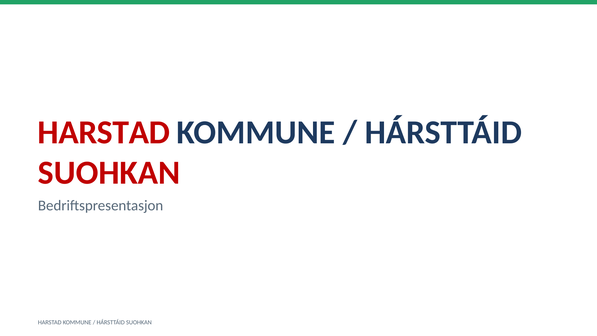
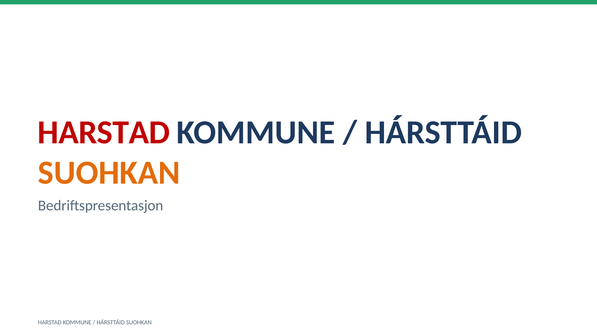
SUOHKAN at (109, 173) colour: red -> orange
